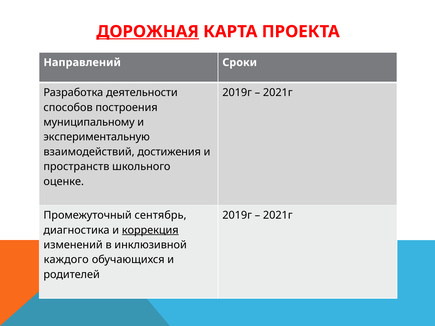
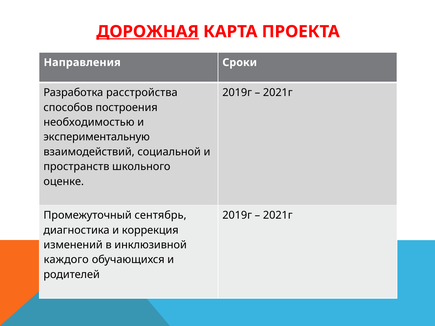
Направлений: Направлений -> Направления
деятельности: деятельности -> расстройства
муниципальному: муниципальному -> необходимостью
достижения: достижения -> социальной
коррекция underline: present -> none
